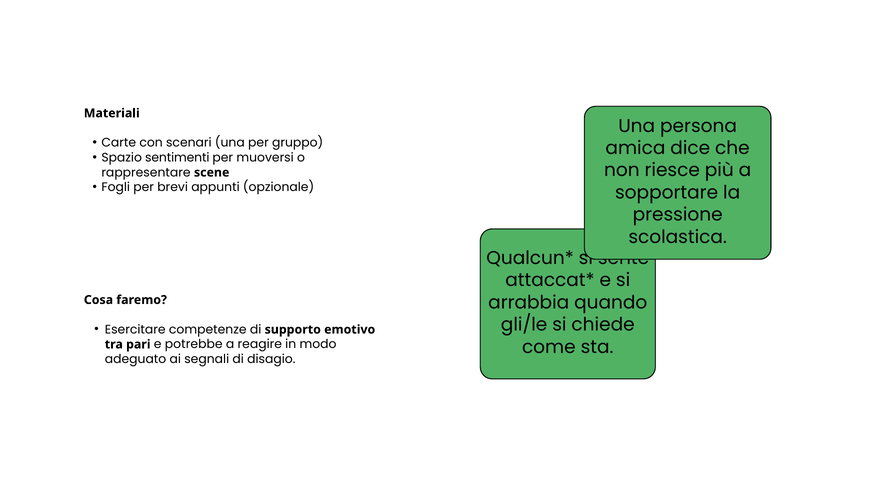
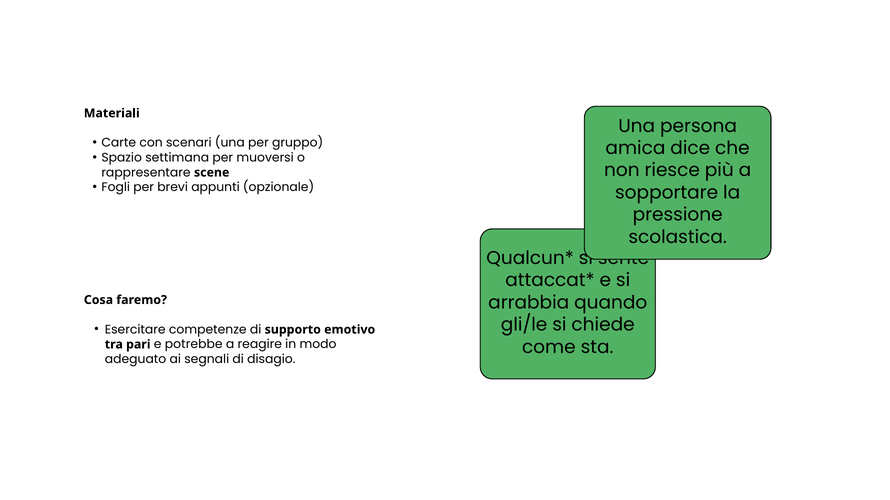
sentimenti: sentimenti -> settimana
